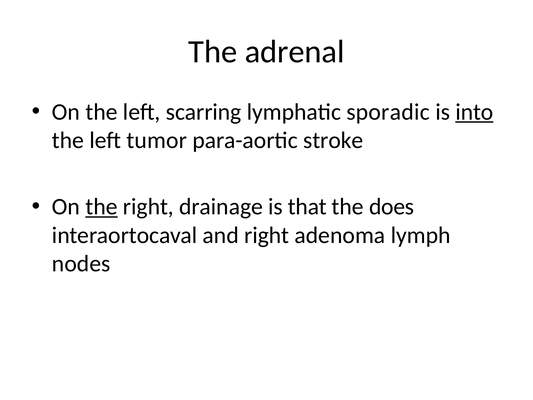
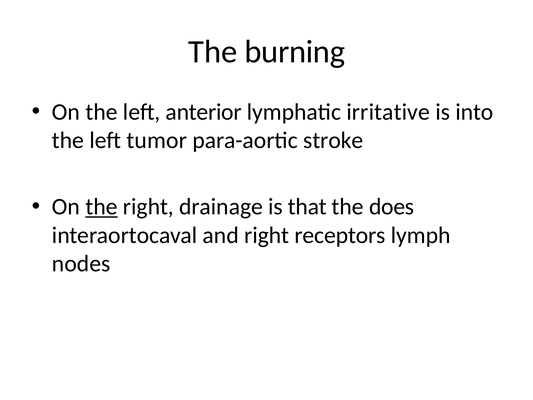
adrenal: adrenal -> burning
scarring: scarring -> anterior
sporadic: sporadic -> irritative
into underline: present -> none
adenoma: adenoma -> receptors
